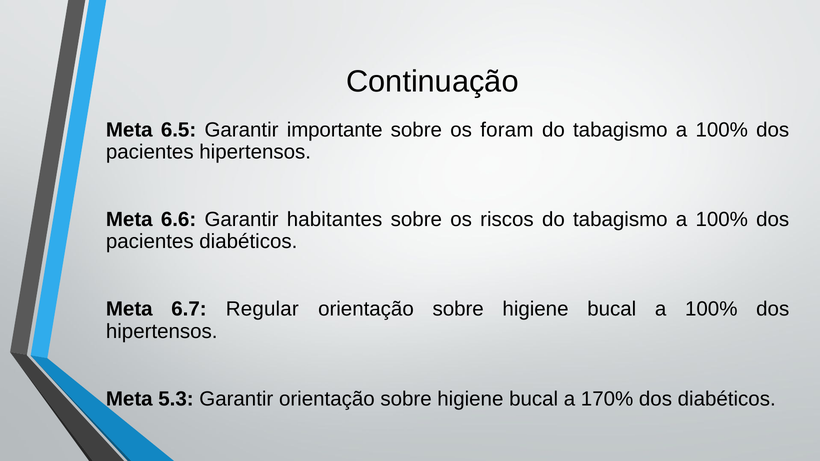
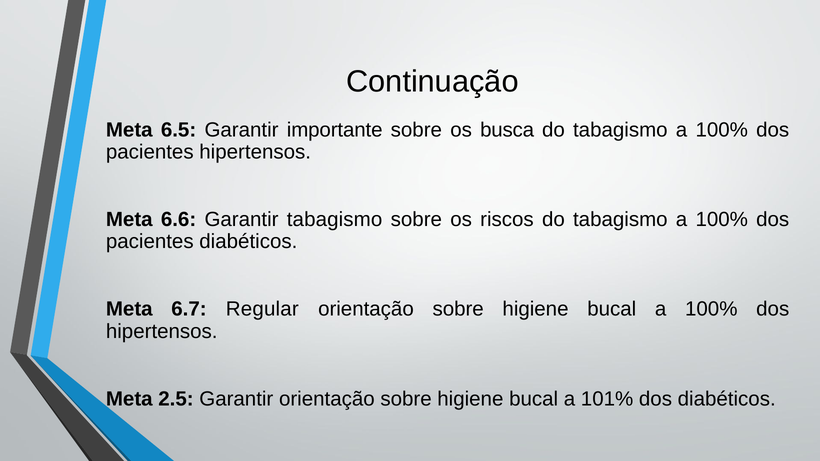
foram: foram -> busca
Garantir habitantes: habitantes -> tabagismo
5.3: 5.3 -> 2.5
170%: 170% -> 101%
